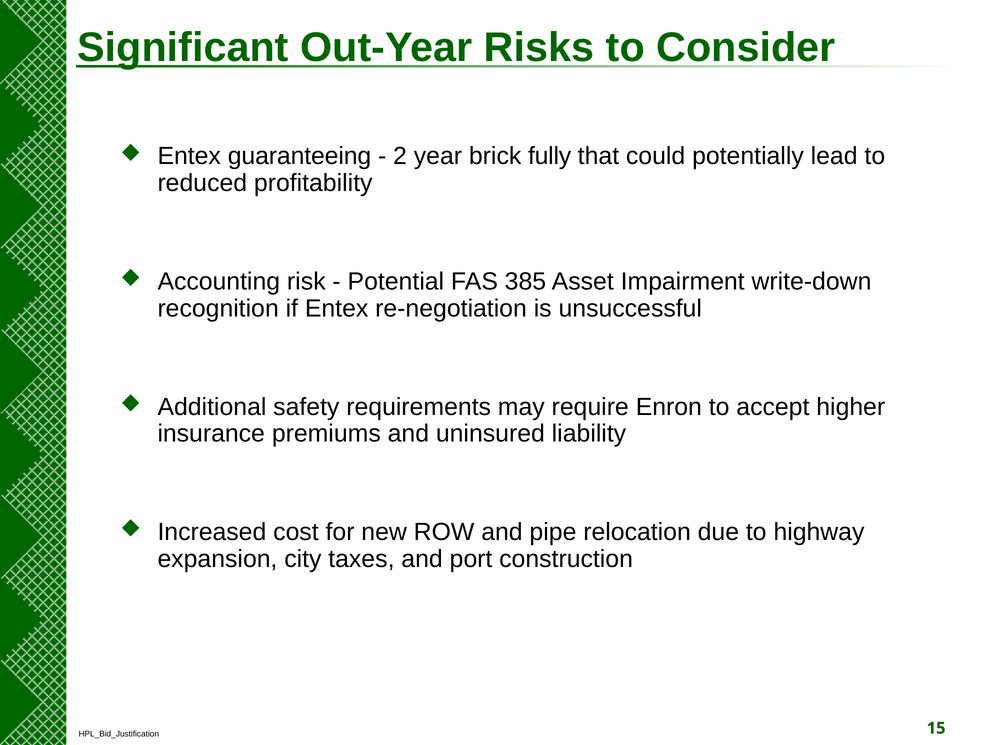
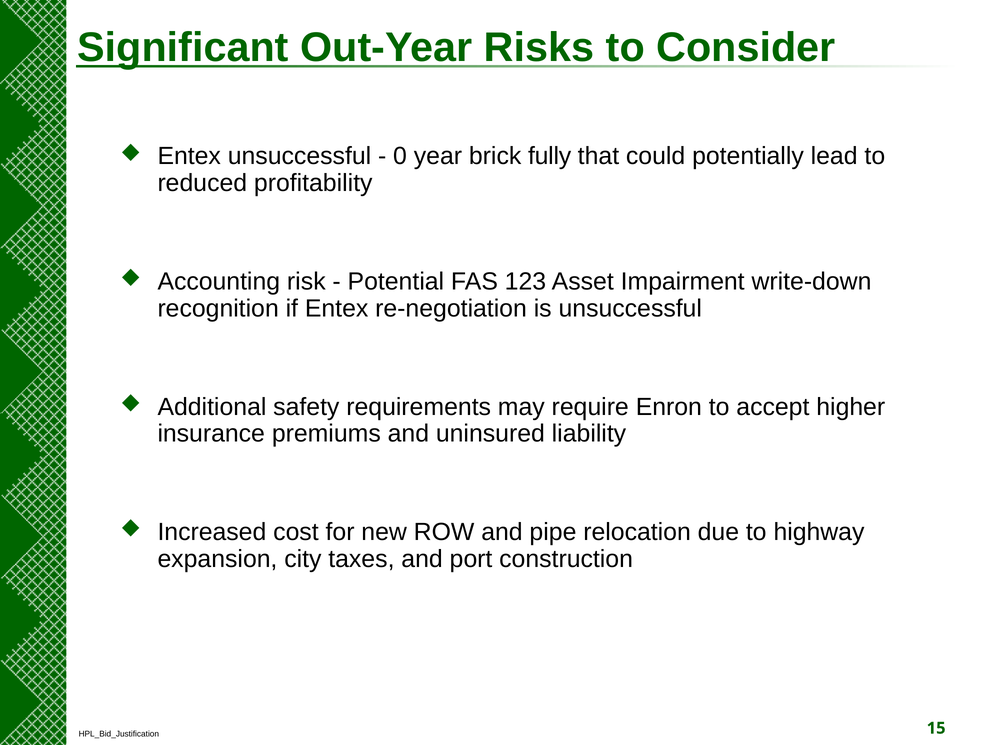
Entex guaranteeing: guaranteeing -> unsuccessful
2: 2 -> 0
385: 385 -> 123
